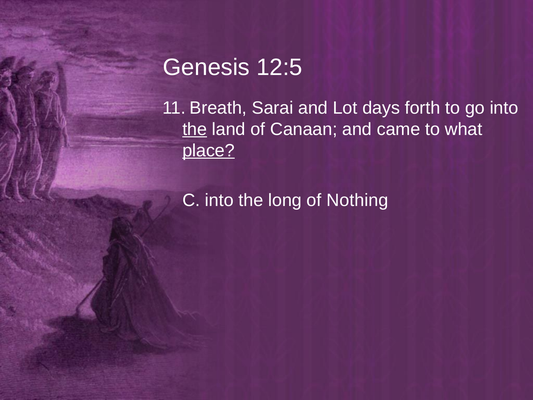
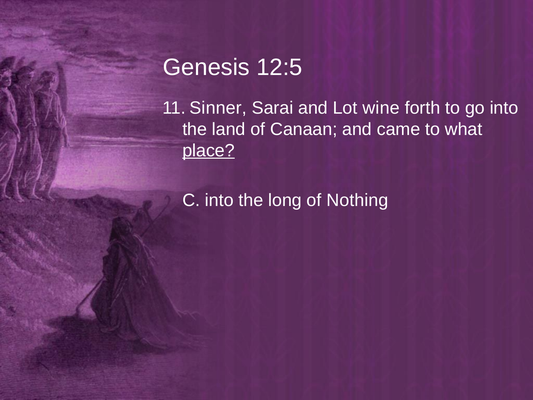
Breath: Breath -> Sinner
days: days -> wine
the at (195, 129) underline: present -> none
